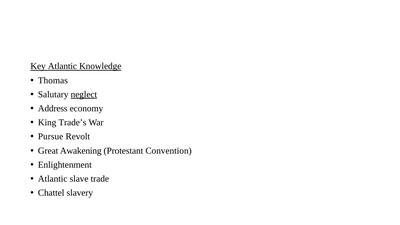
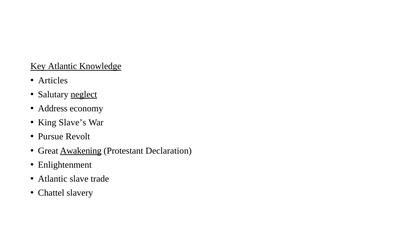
Thomas: Thomas -> Articles
Trade’s: Trade’s -> Slave’s
Awakening underline: none -> present
Convention: Convention -> Declaration
